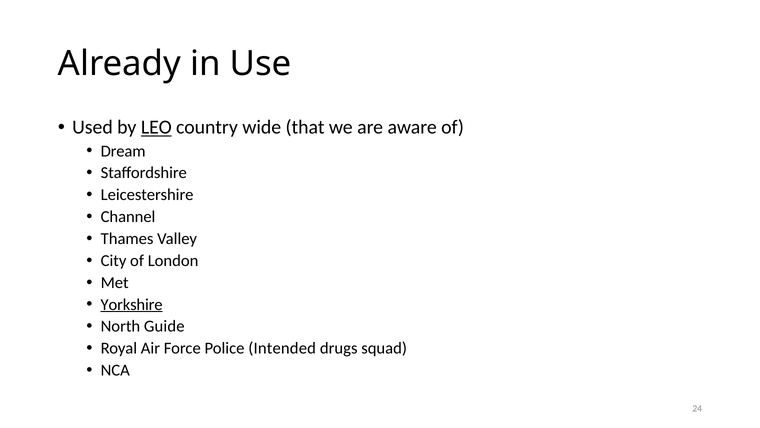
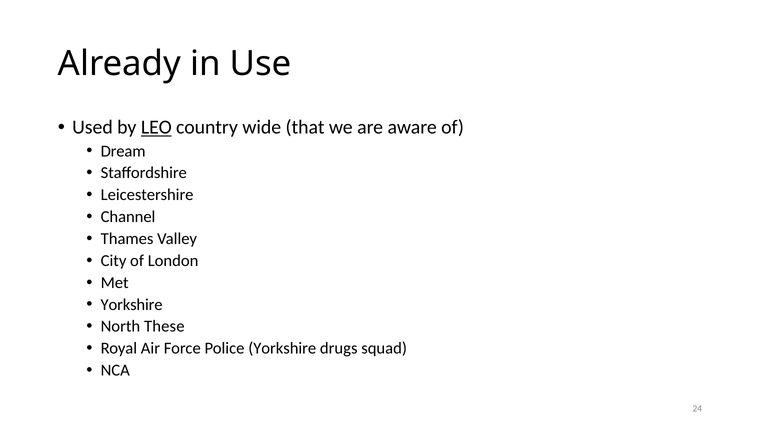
Yorkshire at (132, 304) underline: present -> none
Guide: Guide -> These
Police Intended: Intended -> Yorkshire
